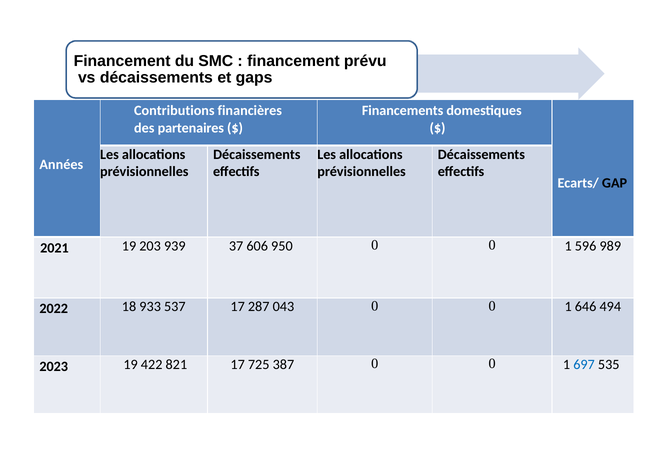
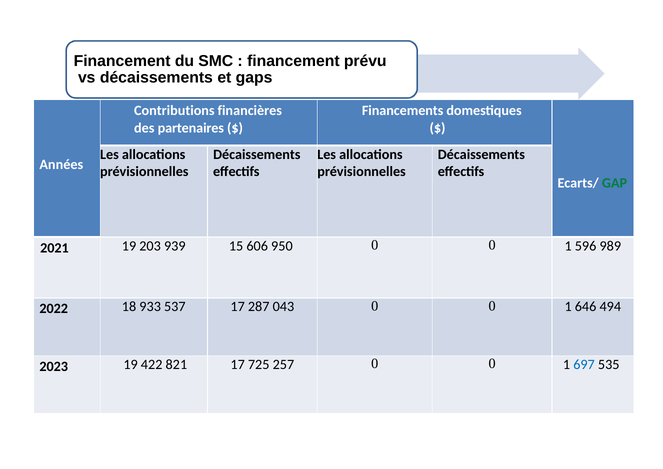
GAP colour: black -> green
37: 37 -> 15
387: 387 -> 257
